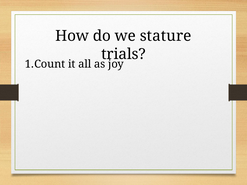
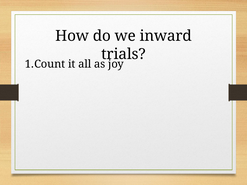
stature: stature -> inward
